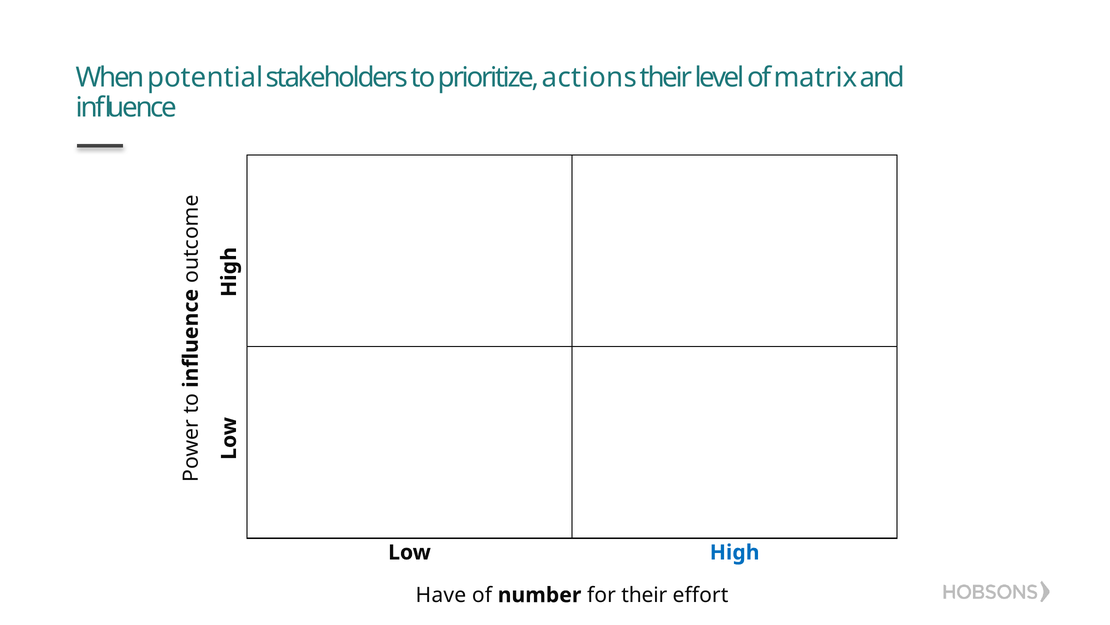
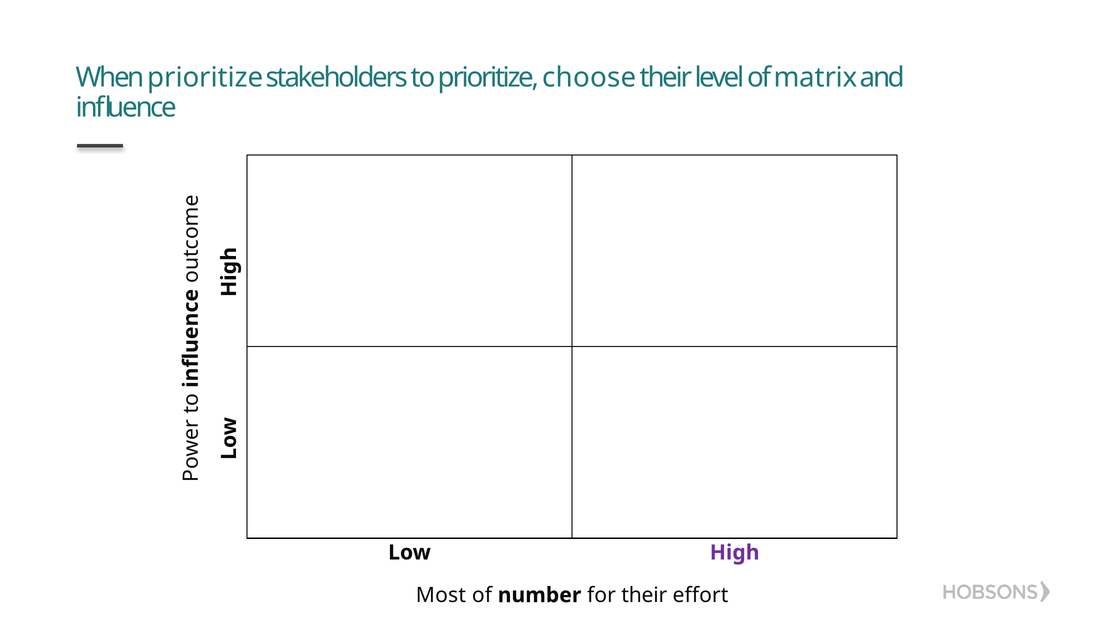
When potential: potential -> prioritize
actions: actions -> choose
High colour: blue -> purple
Have: Have -> Most
